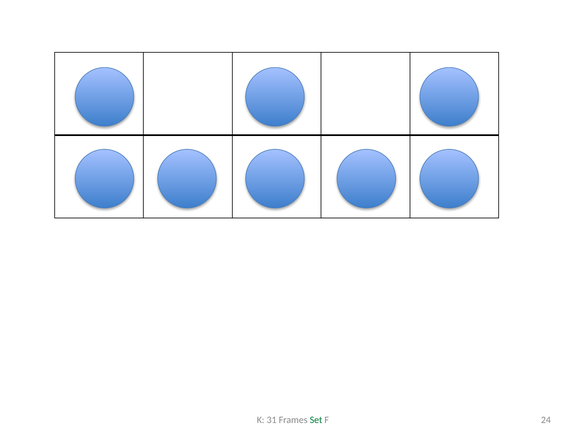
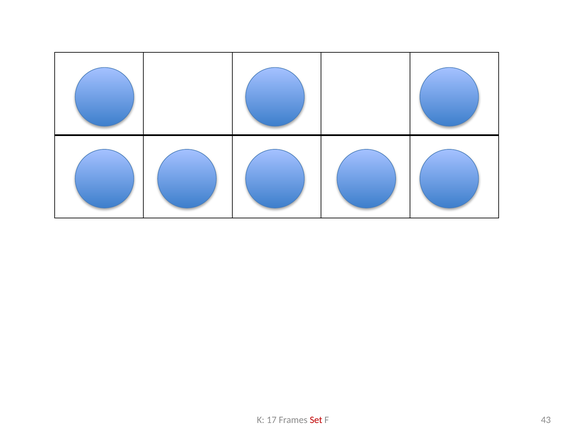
31: 31 -> 17
Set colour: green -> red
24: 24 -> 43
